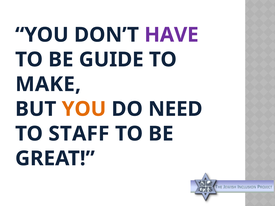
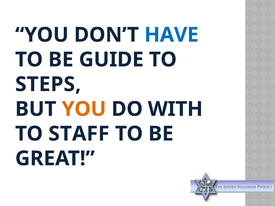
HAVE colour: purple -> blue
MAKE: MAKE -> STEPS
NEED: NEED -> WITH
